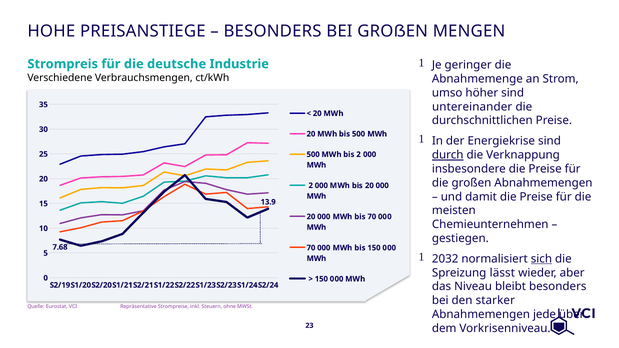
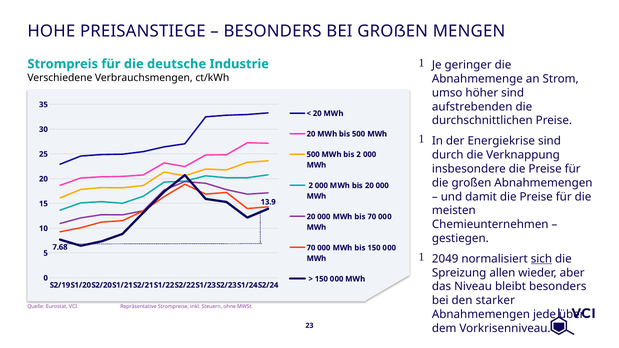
untereinander: untereinander -> aufstrebenden
durch underline: present -> none
2032: 2032 -> 2049
lässt: lässt -> allen
